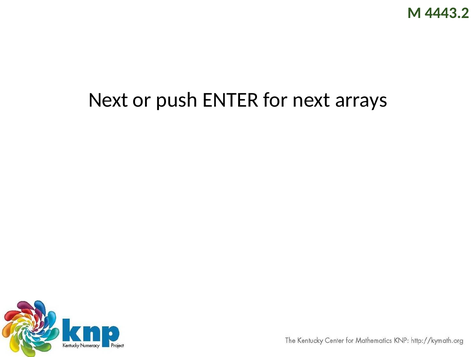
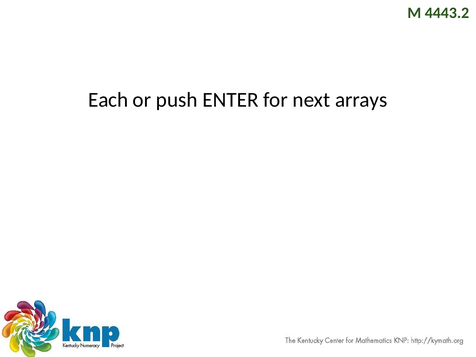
Next at (108, 100): Next -> Each
